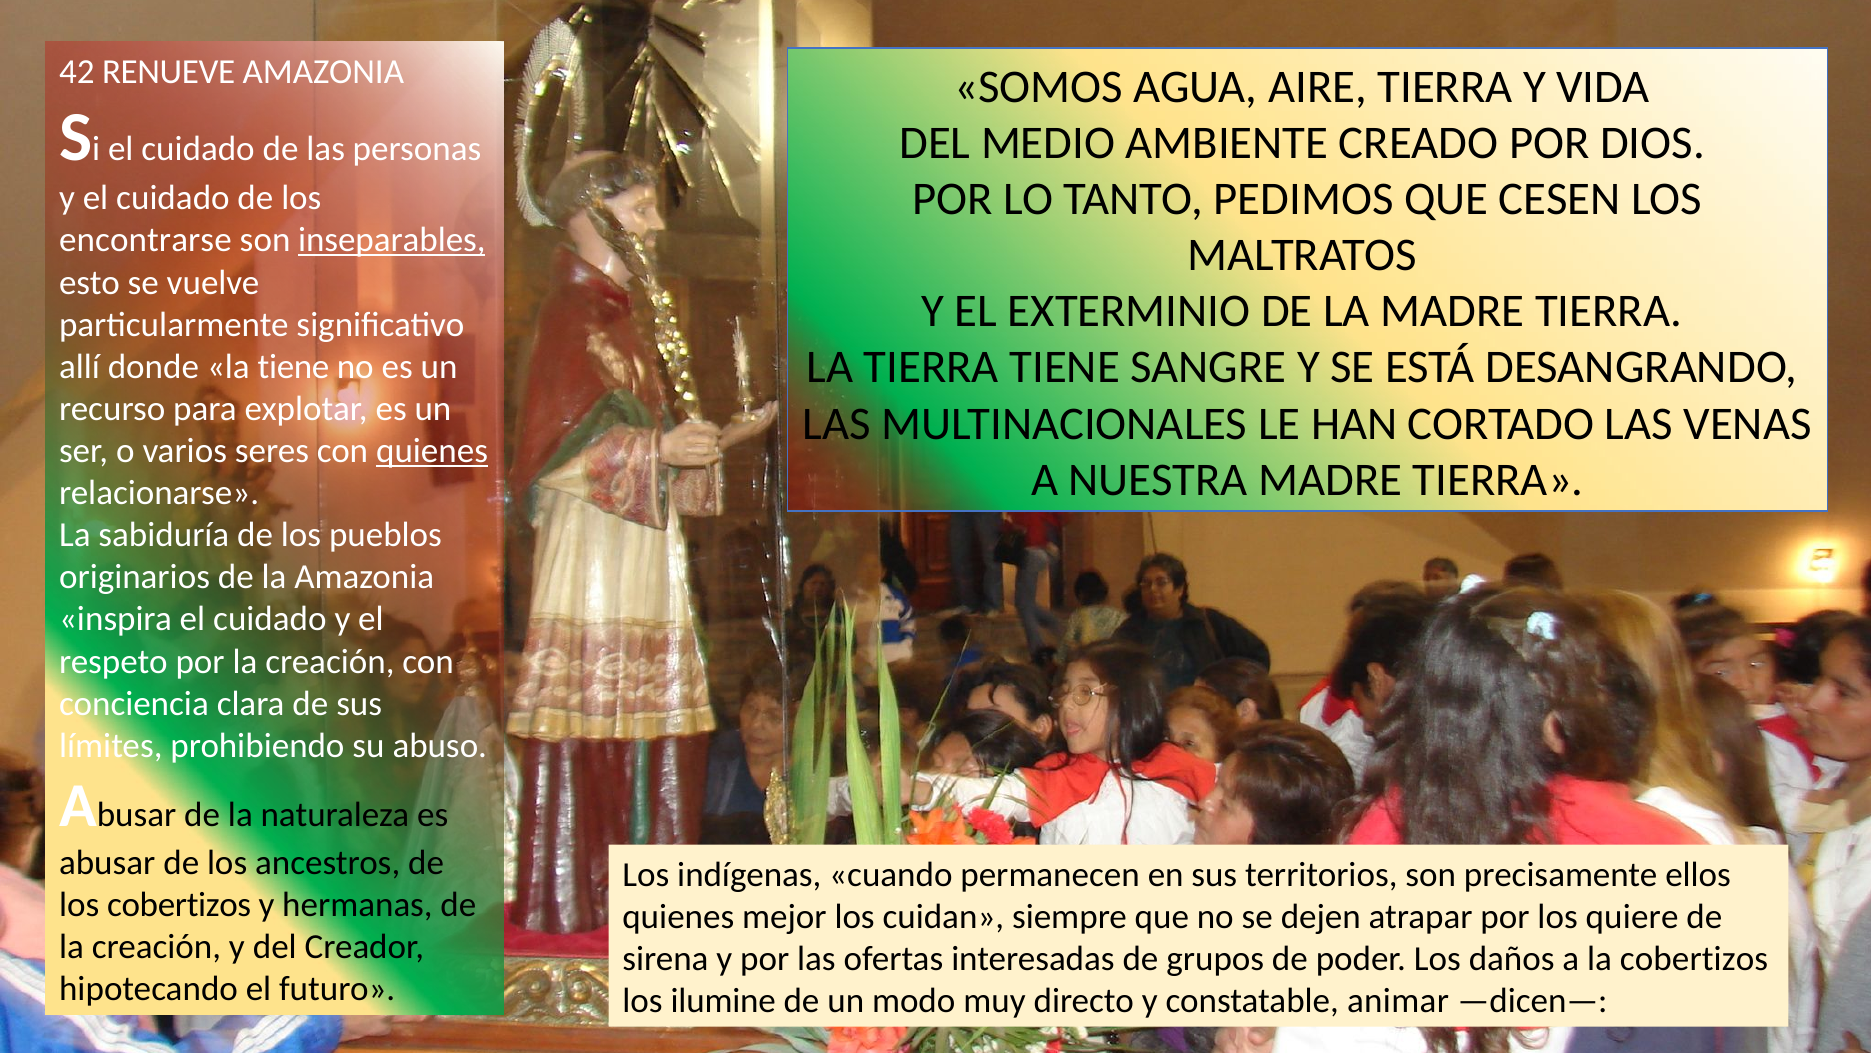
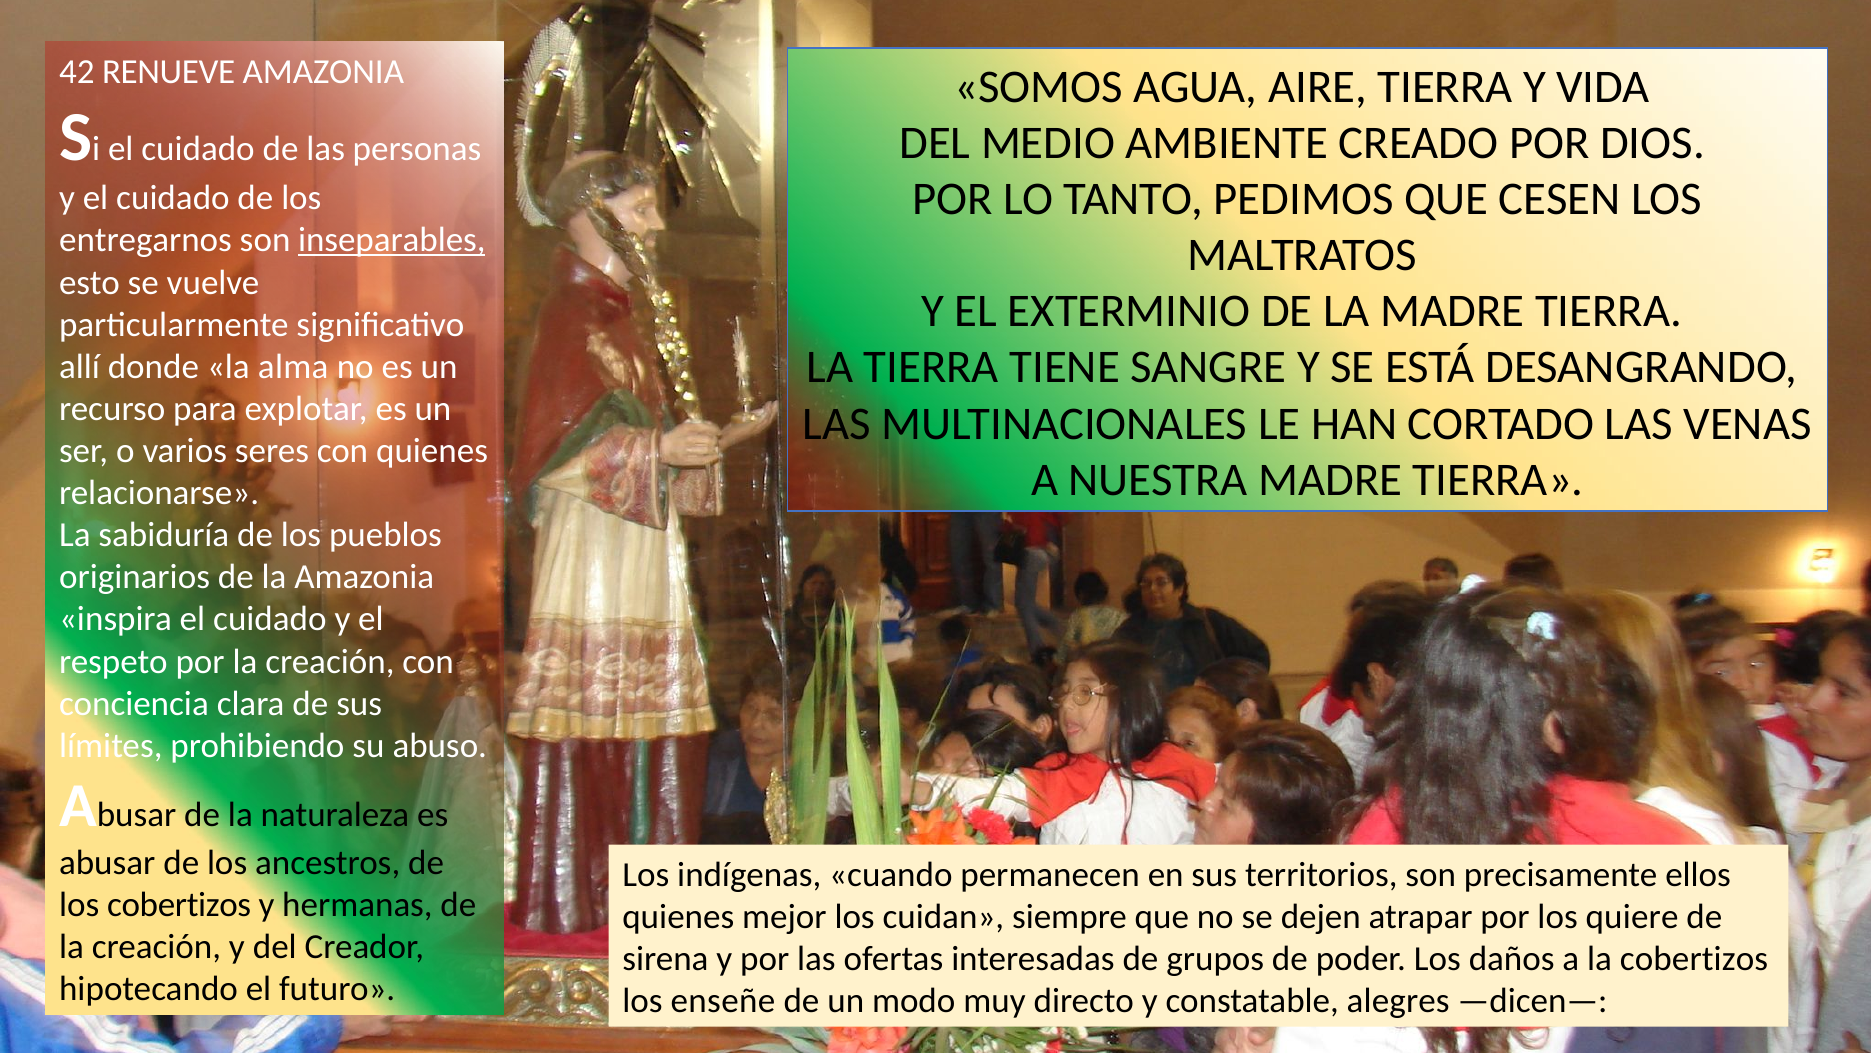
encontrarse: encontrarse -> entregarnos
la tiene: tiene -> alma
quienes at (432, 451) underline: present -> none
ilumine: ilumine -> enseñe
animar: animar -> alegres
